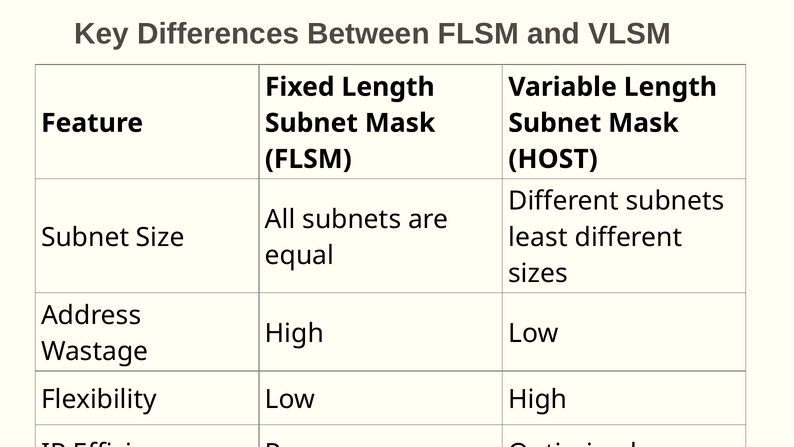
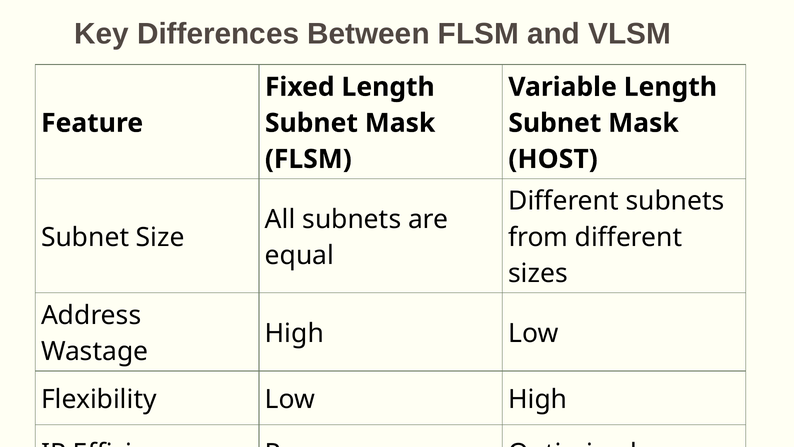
least: least -> from
